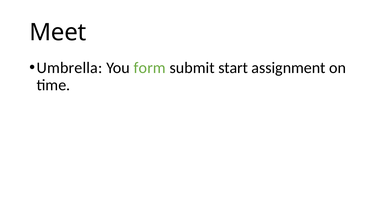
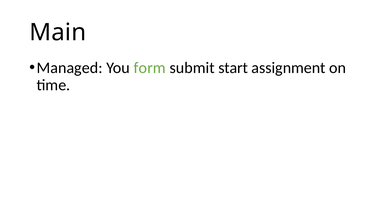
Meet: Meet -> Main
Umbrella: Umbrella -> Managed
